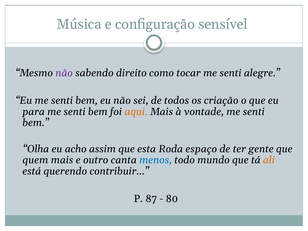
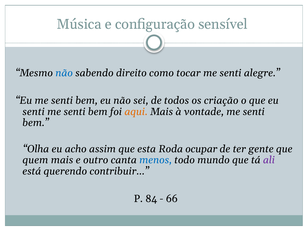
não at (64, 73) colour: purple -> blue
para at (34, 112): para -> senti
espaço: espaço -> ocupar
ali colour: orange -> purple
87: 87 -> 84
80: 80 -> 66
